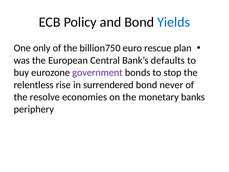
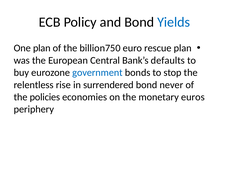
One only: only -> plan
government colour: purple -> blue
resolve: resolve -> policies
banks: banks -> euros
